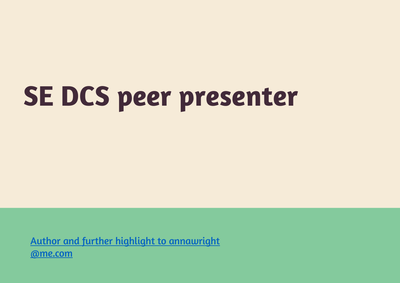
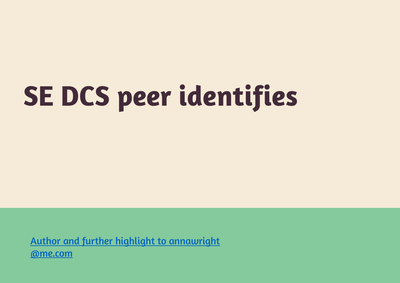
presenter: presenter -> identifies
